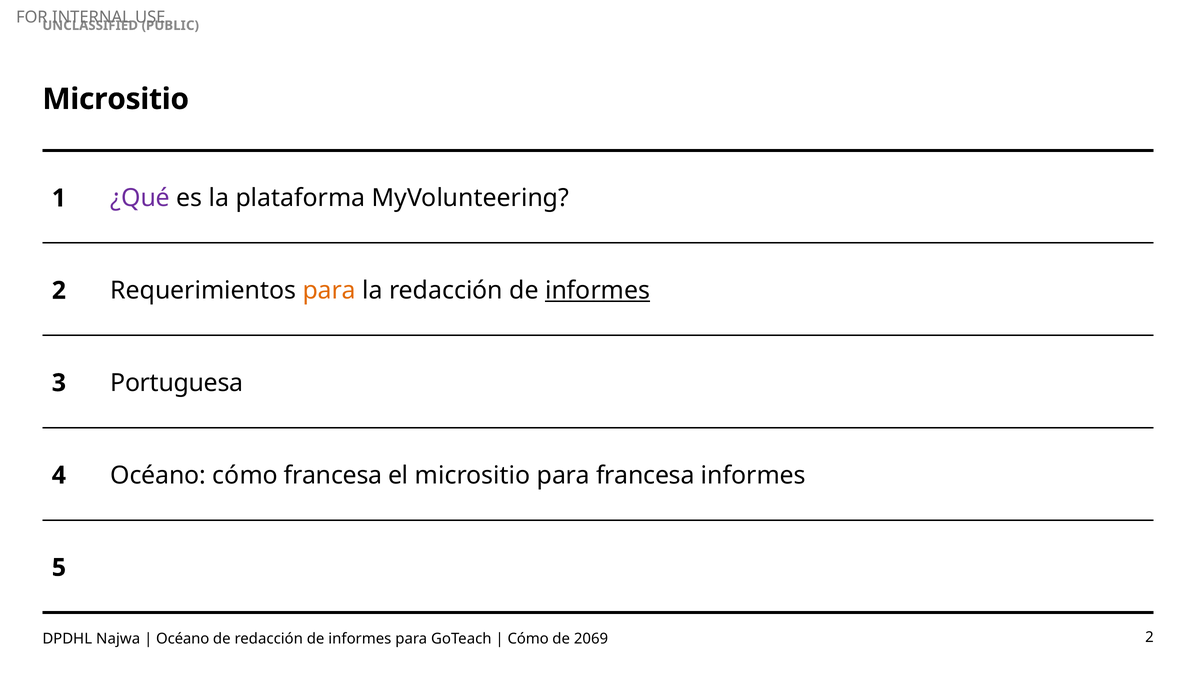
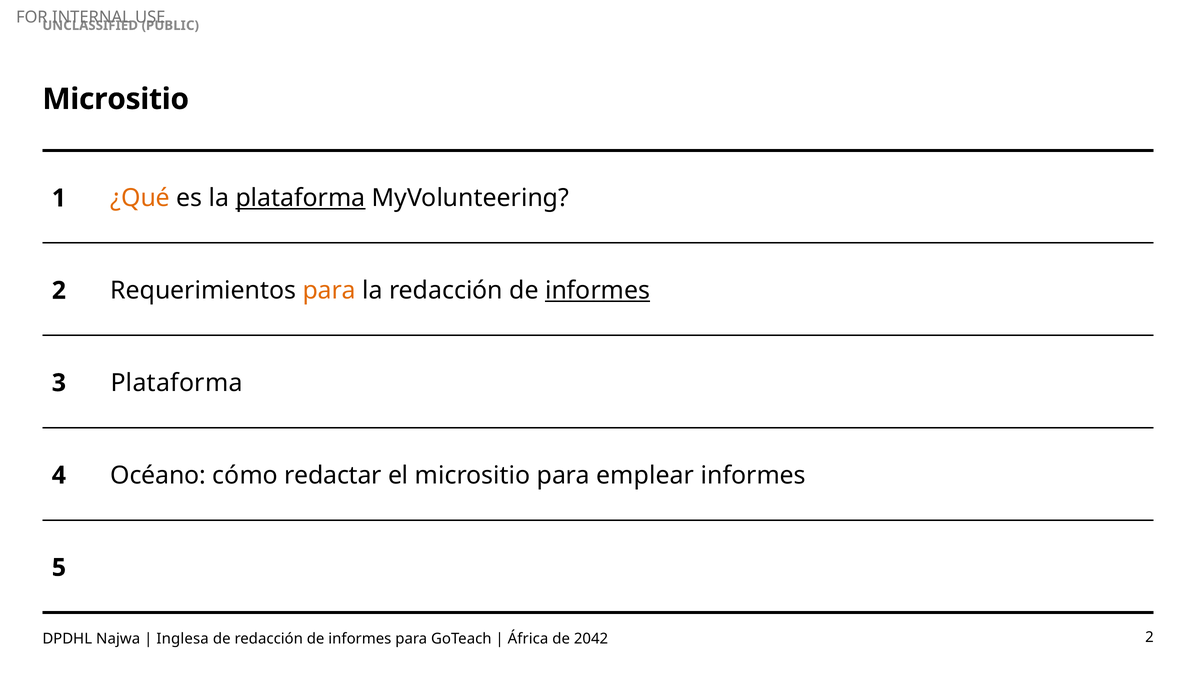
¿Qué colour: purple -> orange
plataforma at (300, 198) underline: none -> present
3 Portuguesa: Portuguesa -> Plataforma
cómo francesa: francesa -> redactar
para francesa: francesa -> emplear
Océano at (183, 638): Océano -> Inglesa
Cómo at (528, 638): Cómo -> África
2069: 2069 -> 2042
